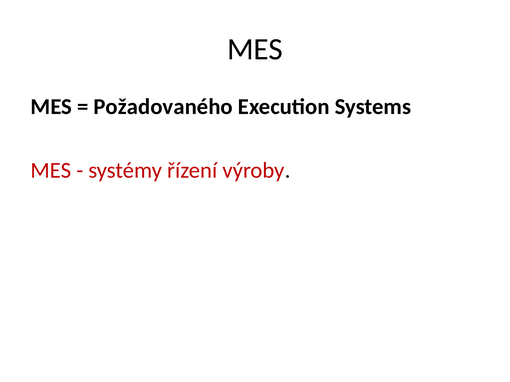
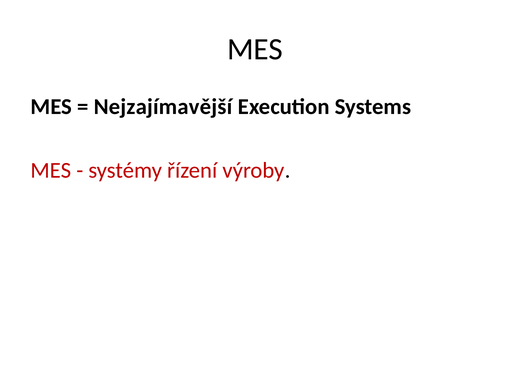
Požadovaného: Požadovaného -> Nejzajímavější
